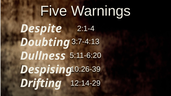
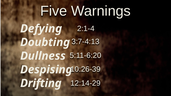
Despite: Despite -> Defying
